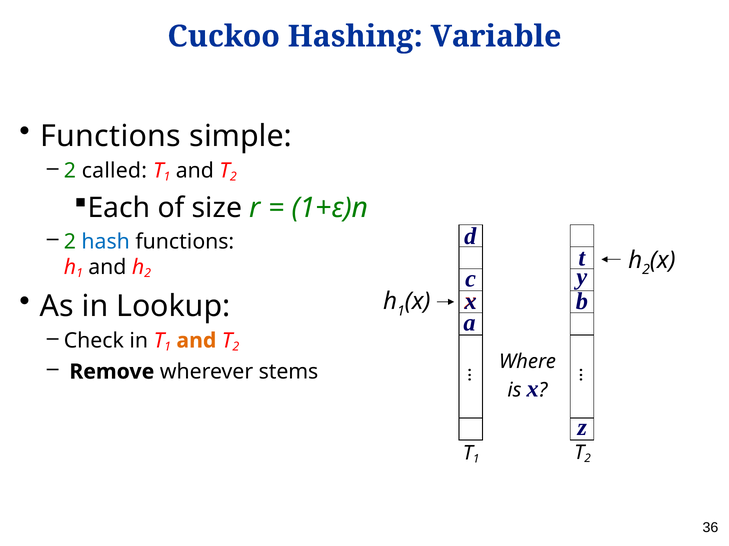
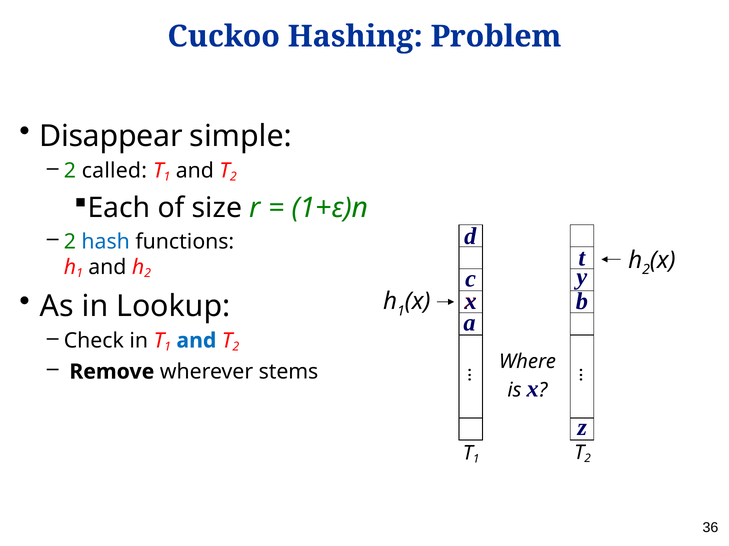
Variable: Variable -> Problem
Functions at (111, 136): Functions -> Disappear
and at (196, 341) colour: orange -> blue
